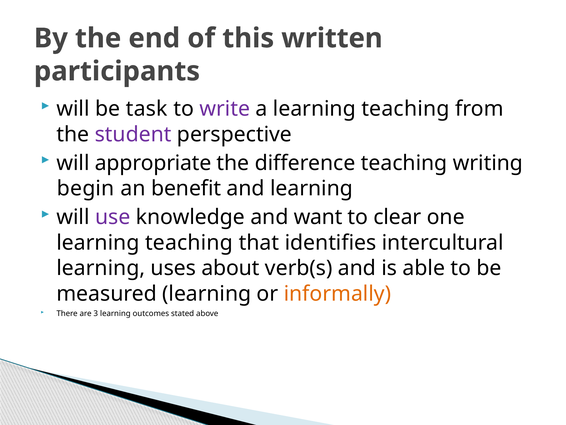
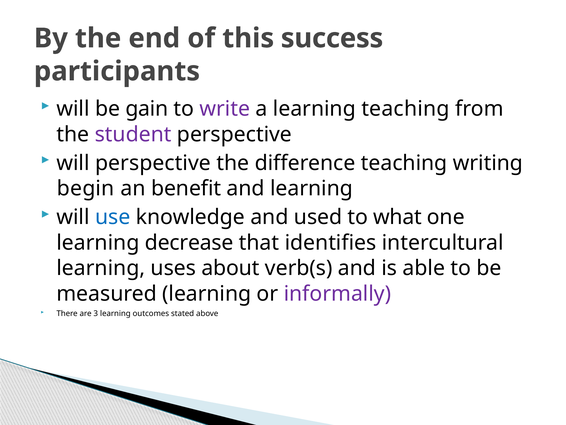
written: written -> success
task: task -> gain
will appropriate: appropriate -> perspective
use colour: purple -> blue
want: want -> used
clear: clear -> what
teaching at (189, 242): teaching -> decrease
informally colour: orange -> purple
